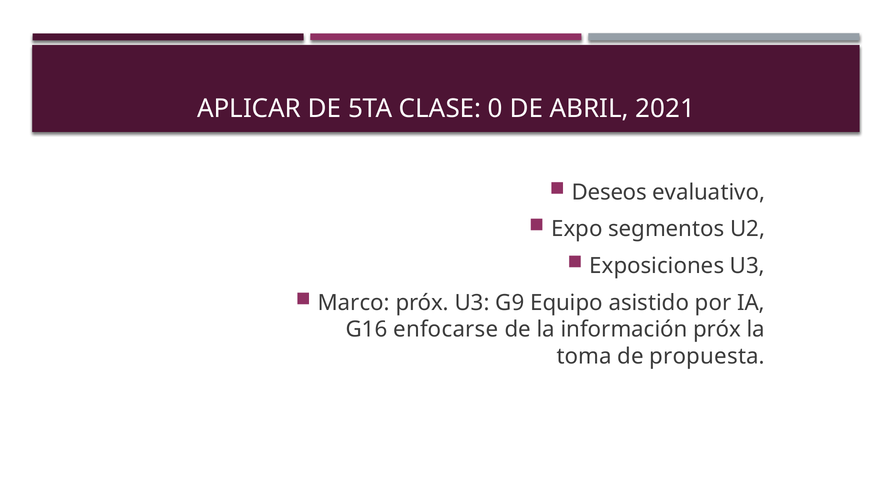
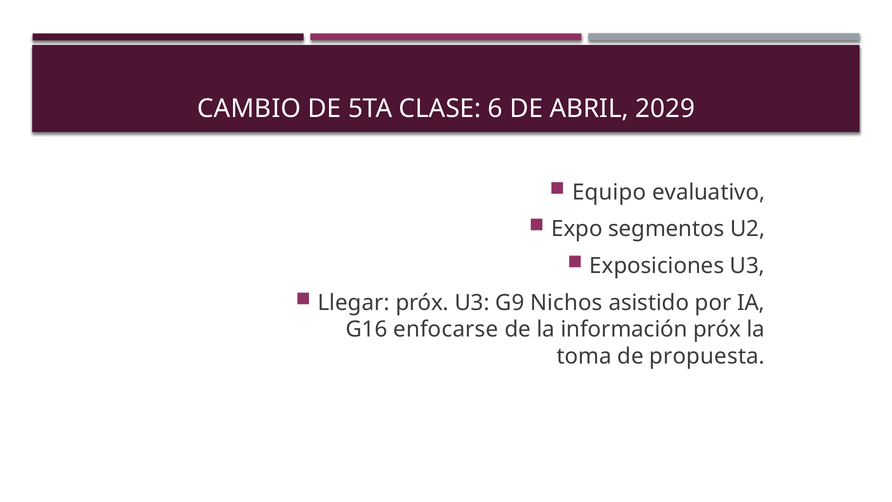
APLICAR: APLICAR -> CAMBIO
0: 0 -> 6
2021: 2021 -> 2029
Deseos: Deseos -> Equipo
Marco: Marco -> Llegar
Equipo: Equipo -> Nichos
